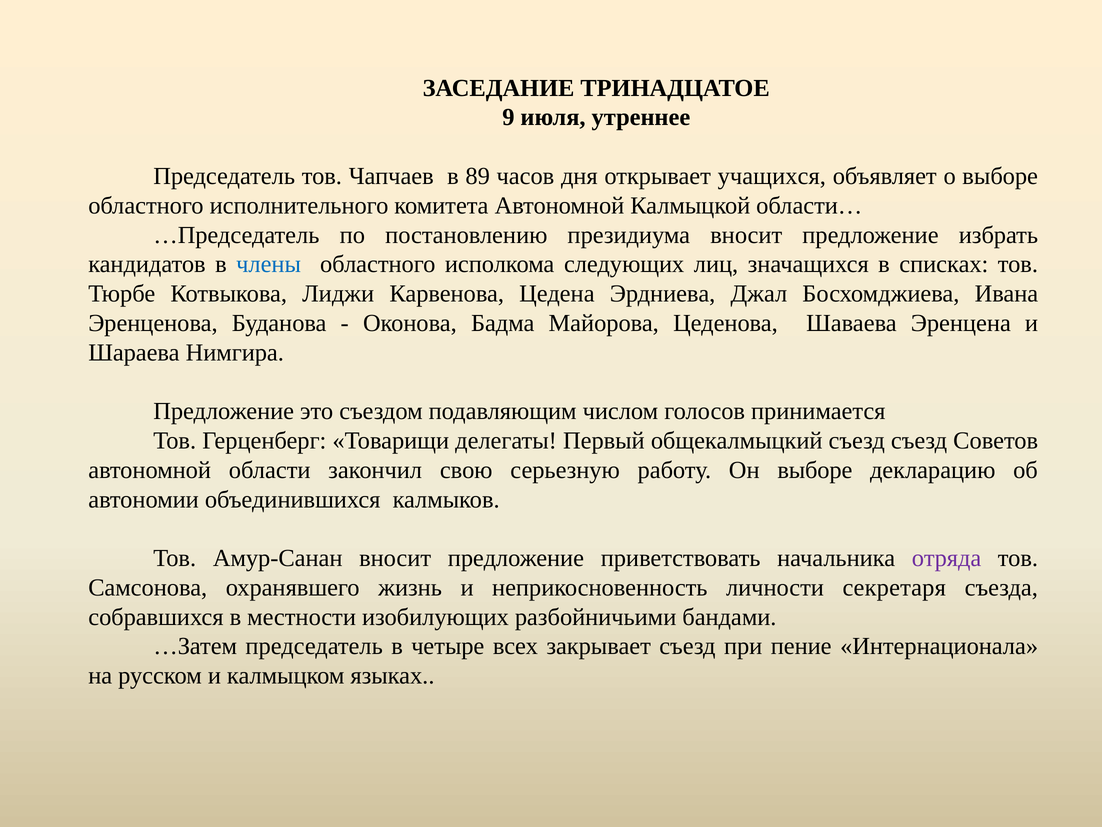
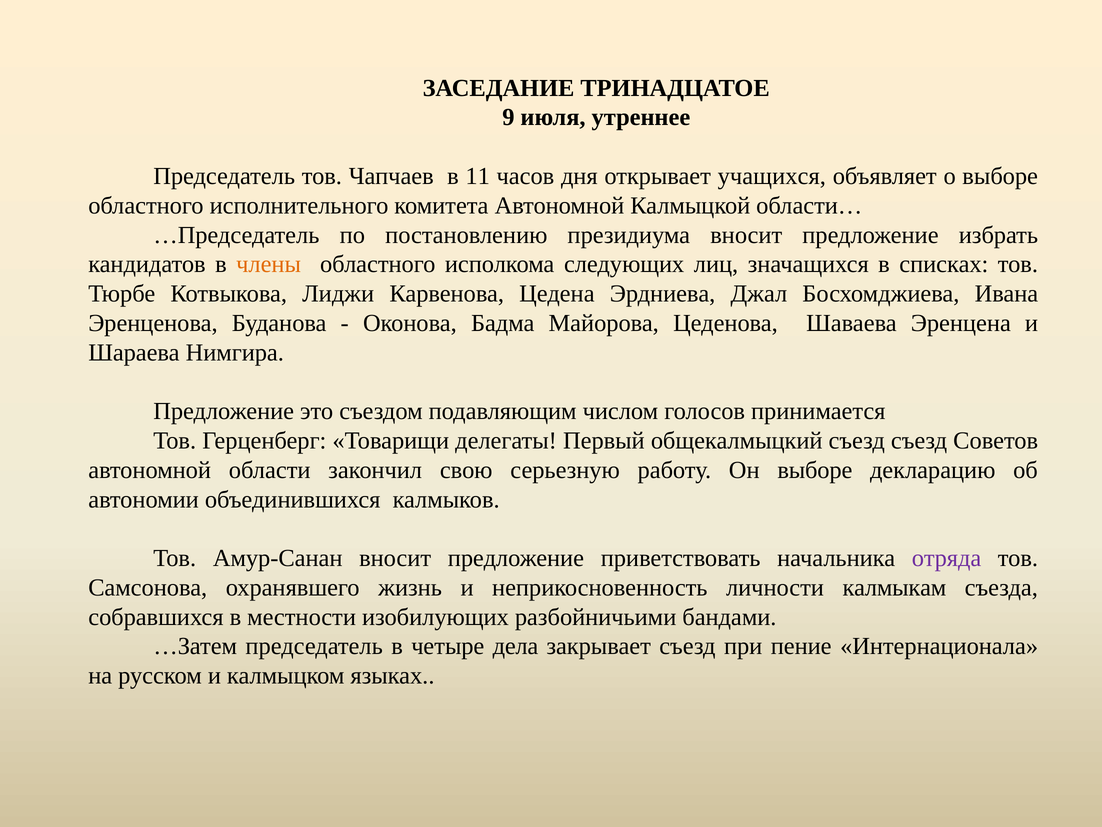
89: 89 -> 11
члены colour: blue -> orange
секретаря: секретаря -> калмыкам
всех: всех -> дела
